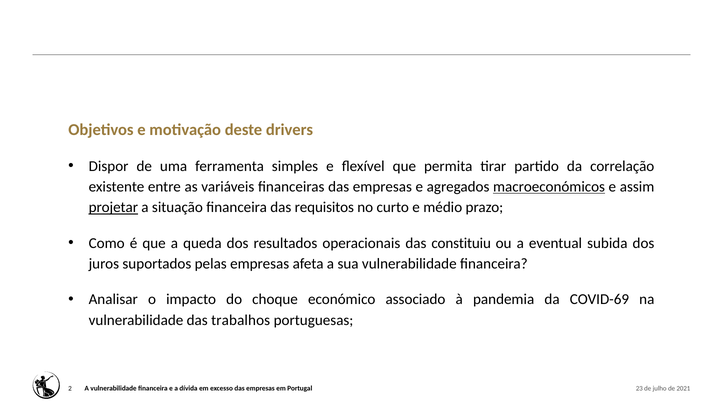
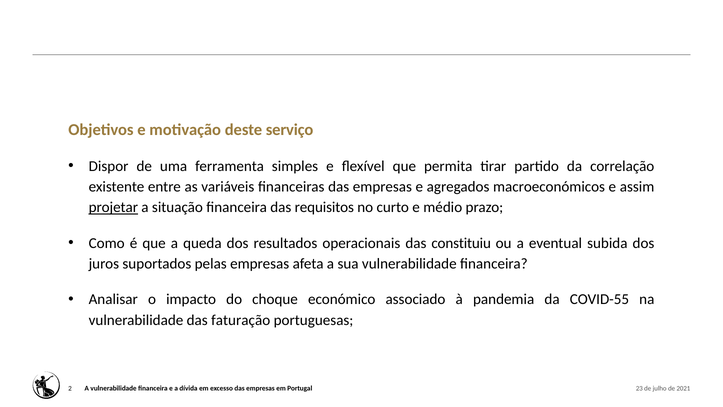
drivers: drivers -> serviço
macroeconómicos underline: present -> none
COVID-69: COVID-69 -> COVID-55
trabalhos: trabalhos -> faturação
